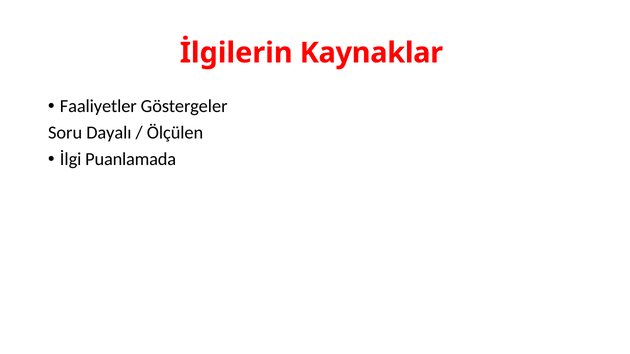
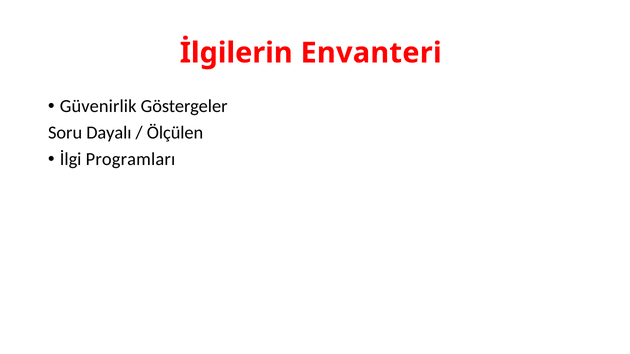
Kaynaklar: Kaynaklar -> Envanteri
Faaliyetler: Faaliyetler -> Güvenirlik
Puanlamada: Puanlamada -> Programları
